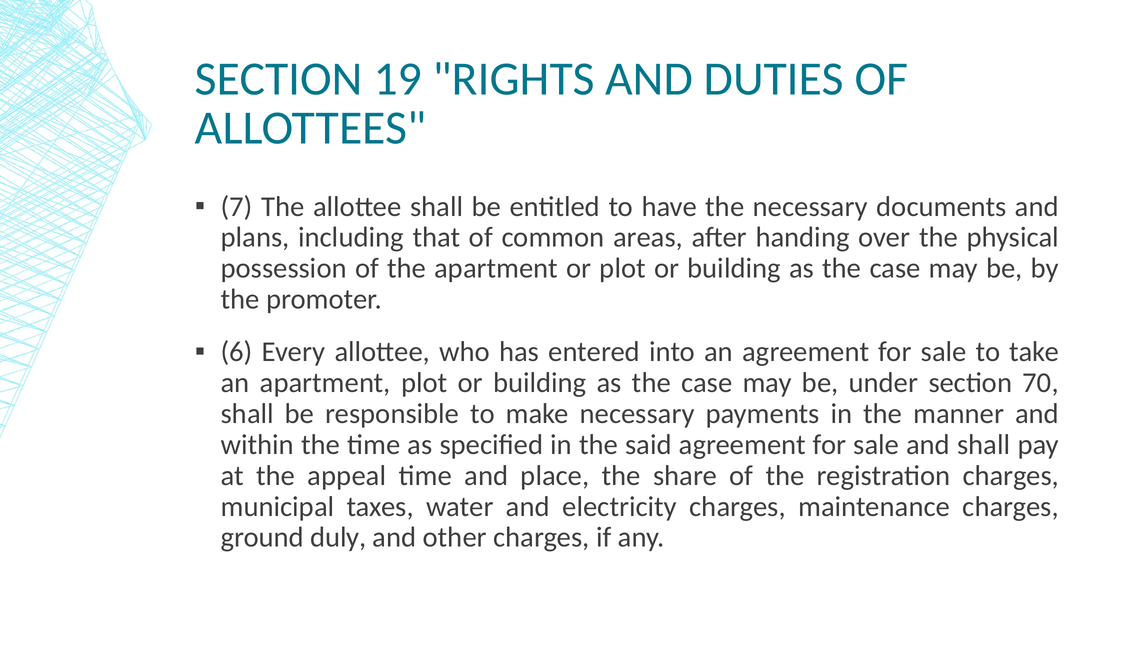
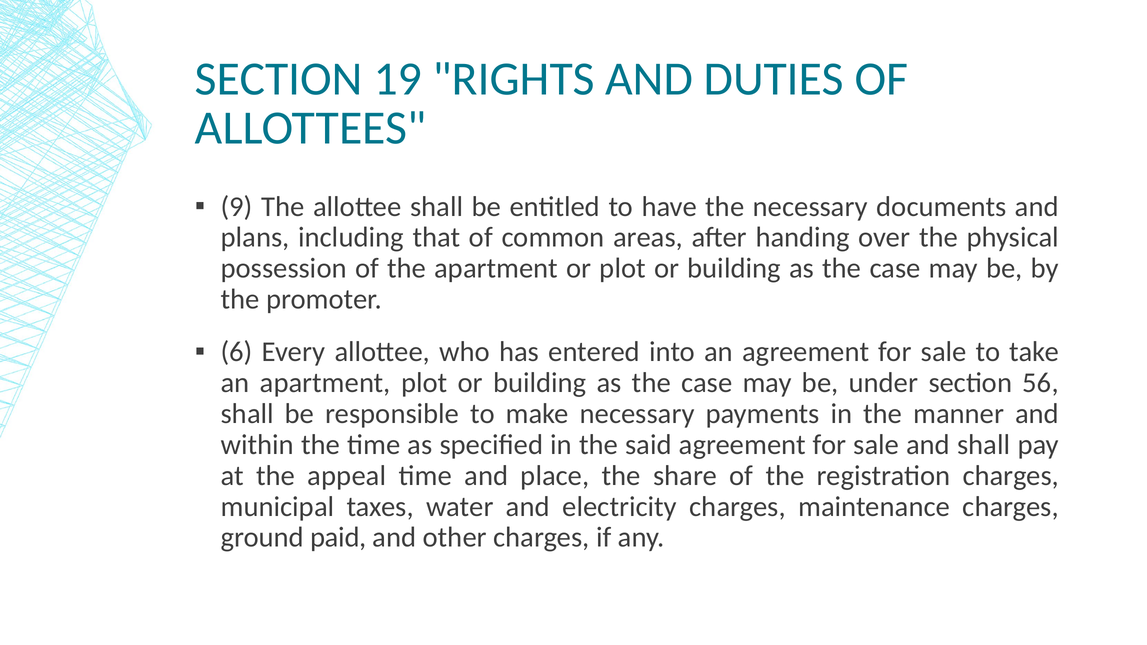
7: 7 -> 9
70: 70 -> 56
duly: duly -> paid
